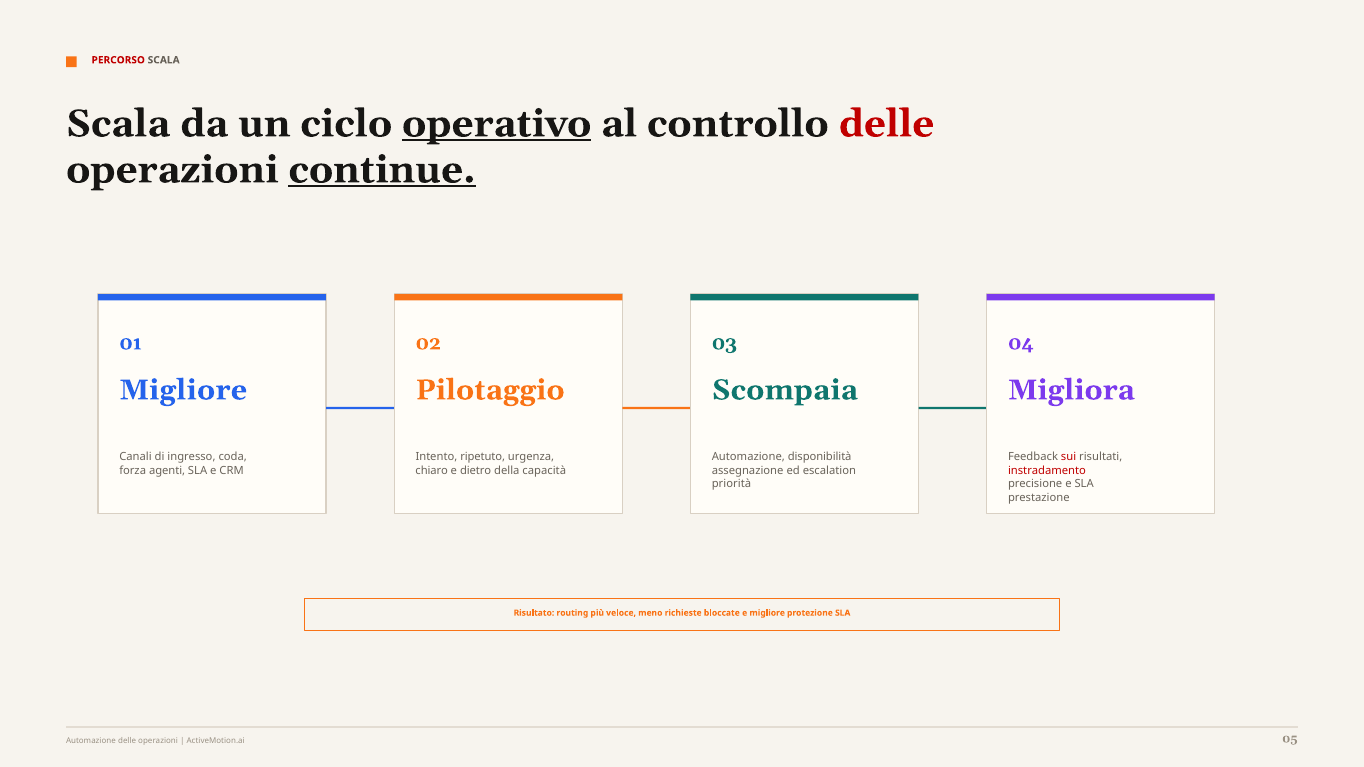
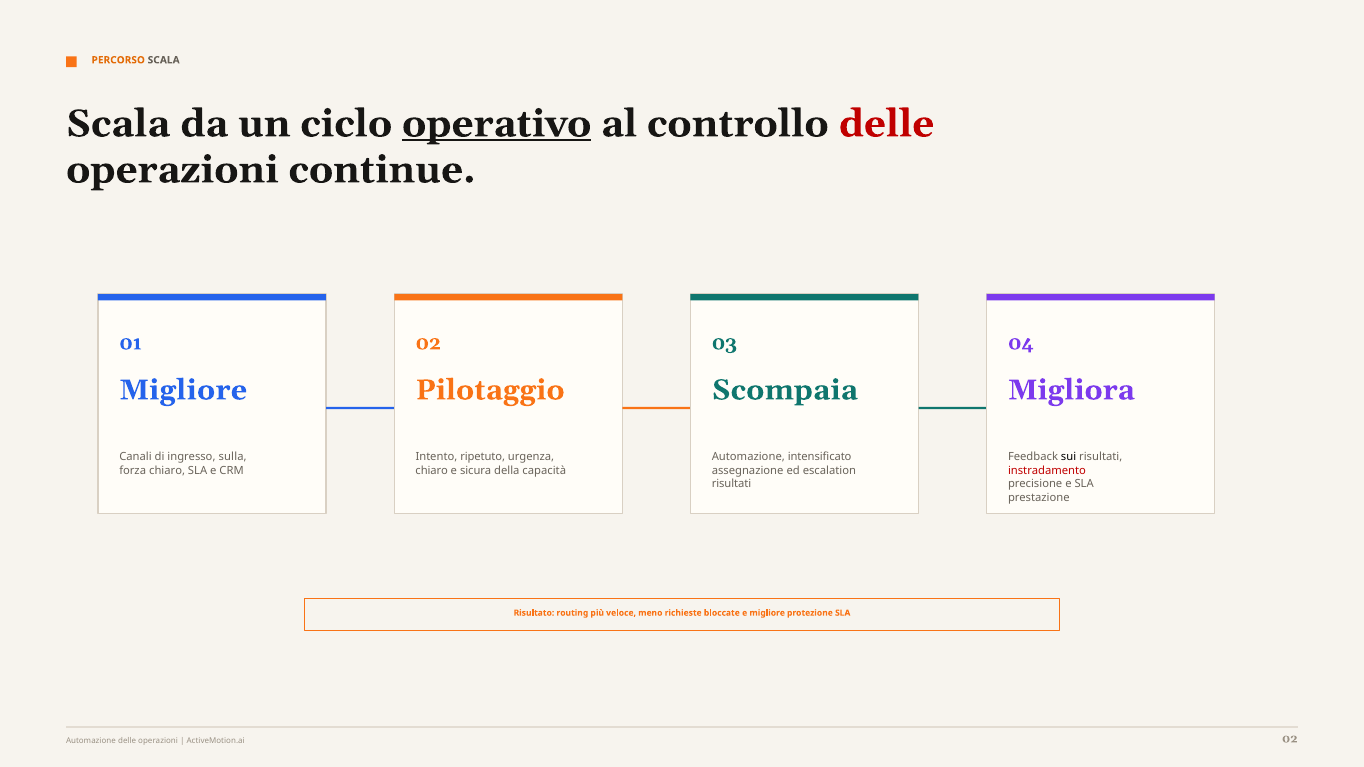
PERCORSO colour: red -> orange
continue underline: present -> none
coda: coda -> sulla
disponibilità: disponibilità -> intensificato
sui colour: red -> black
forza agenti: agenti -> chiaro
dietro: dietro -> sicura
priorità at (731, 484): priorità -> risultati
ActiveMotion.ai 05: 05 -> 02
